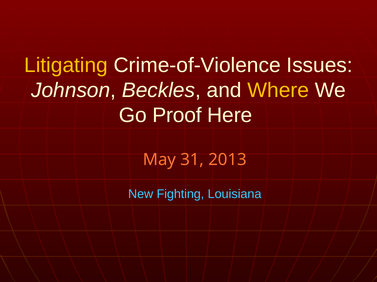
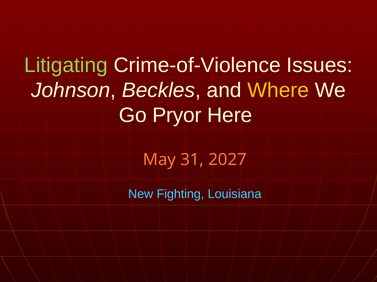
Litigating colour: yellow -> light green
Proof: Proof -> Pryor
2013: 2013 -> 2027
